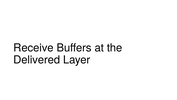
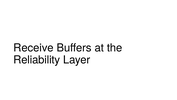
Delivered: Delivered -> Reliability
